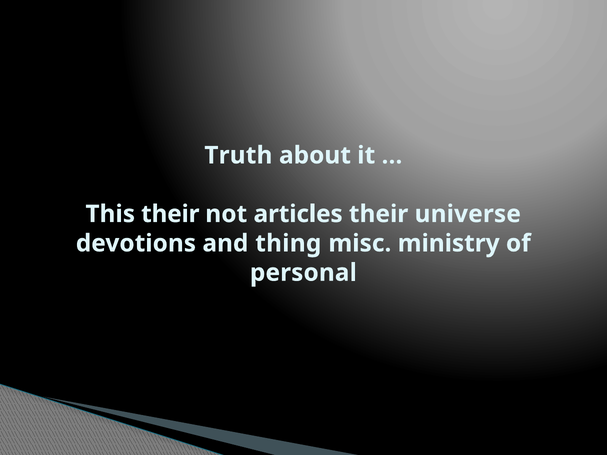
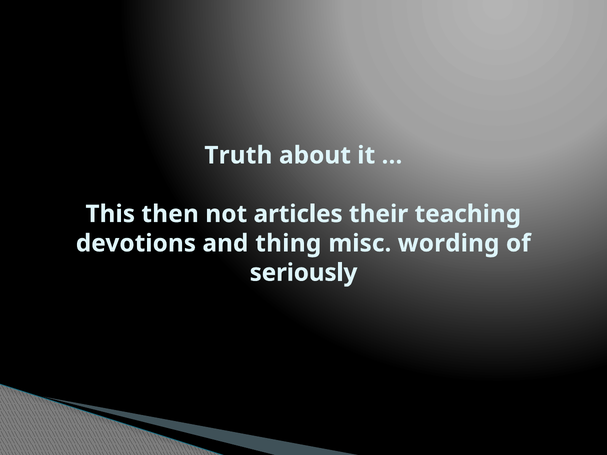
This their: their -> then
universe: universe -> teaching
ministry: ministry -> wording
personal: personal -> seriously
